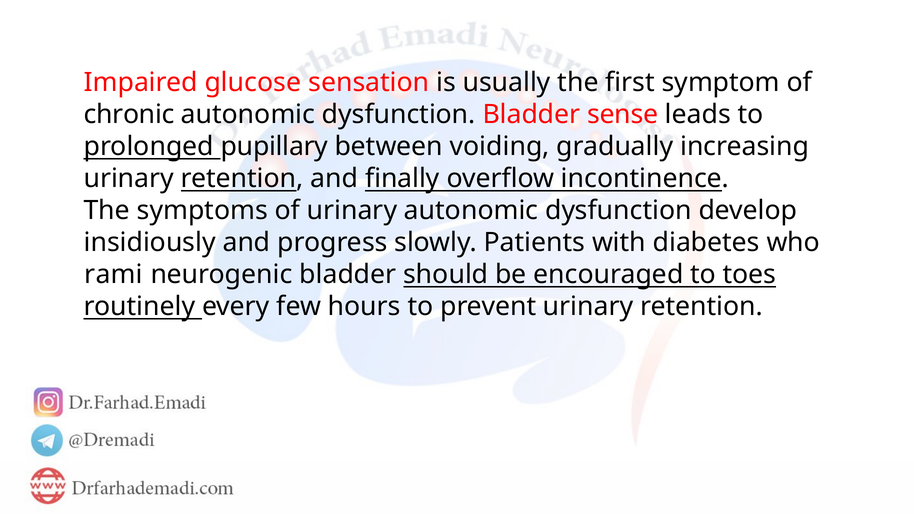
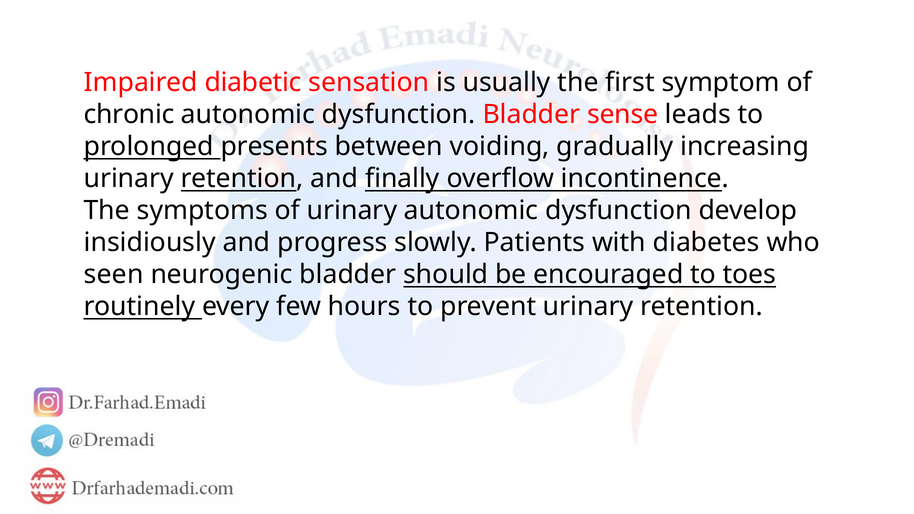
glucose: glucose -> diabetic
pupillary: pupillary -> presents
rami: rami -> seen
